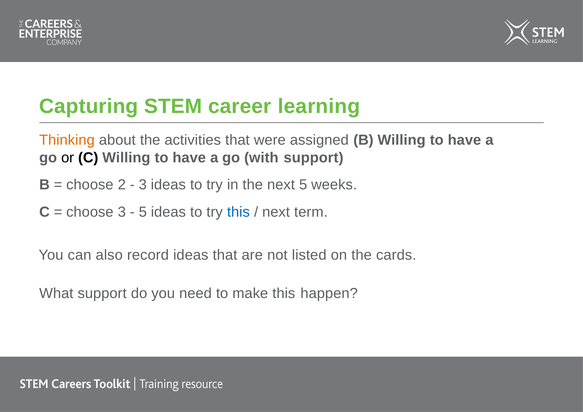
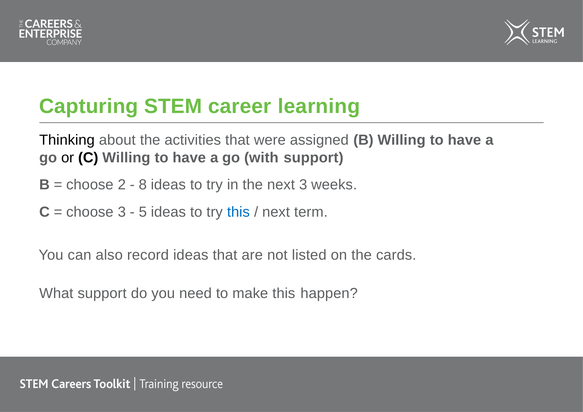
Thinking colour: orange -> black
3 at (143, 185): 3 -> 8
next 5: 5 -> 3
